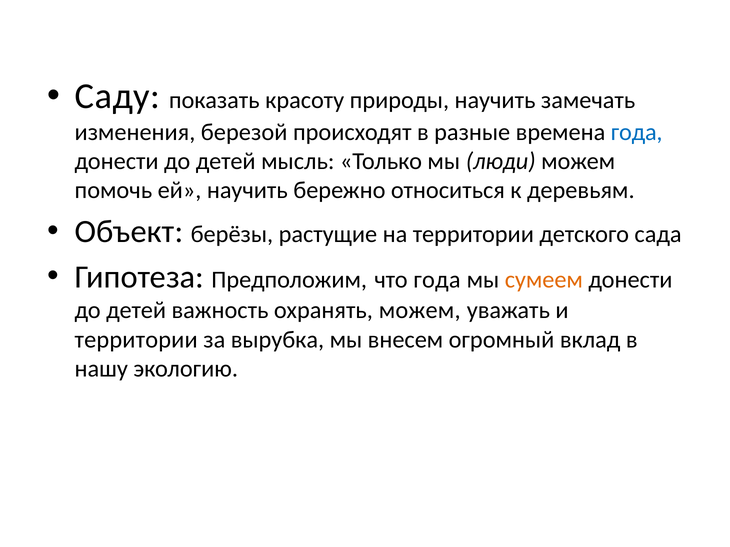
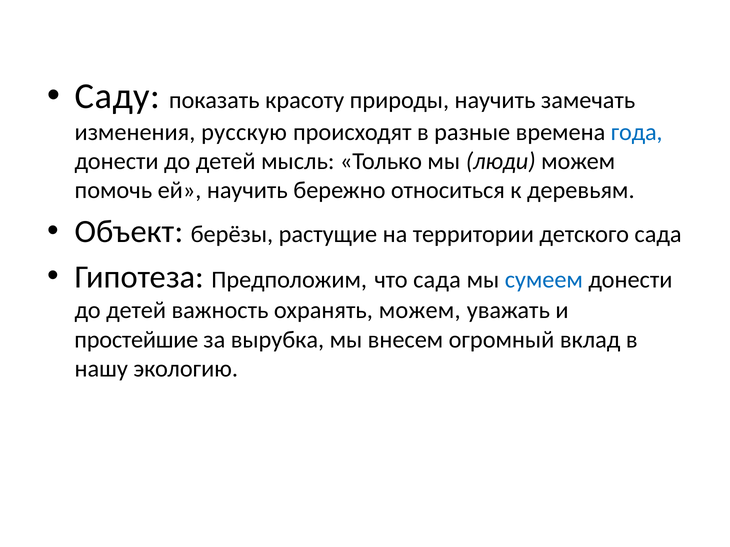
березой: березой -> русскую
что года: года -> сада
сумеем colour: orange -> blue
территории at (136, 340): территории -> простейшие
